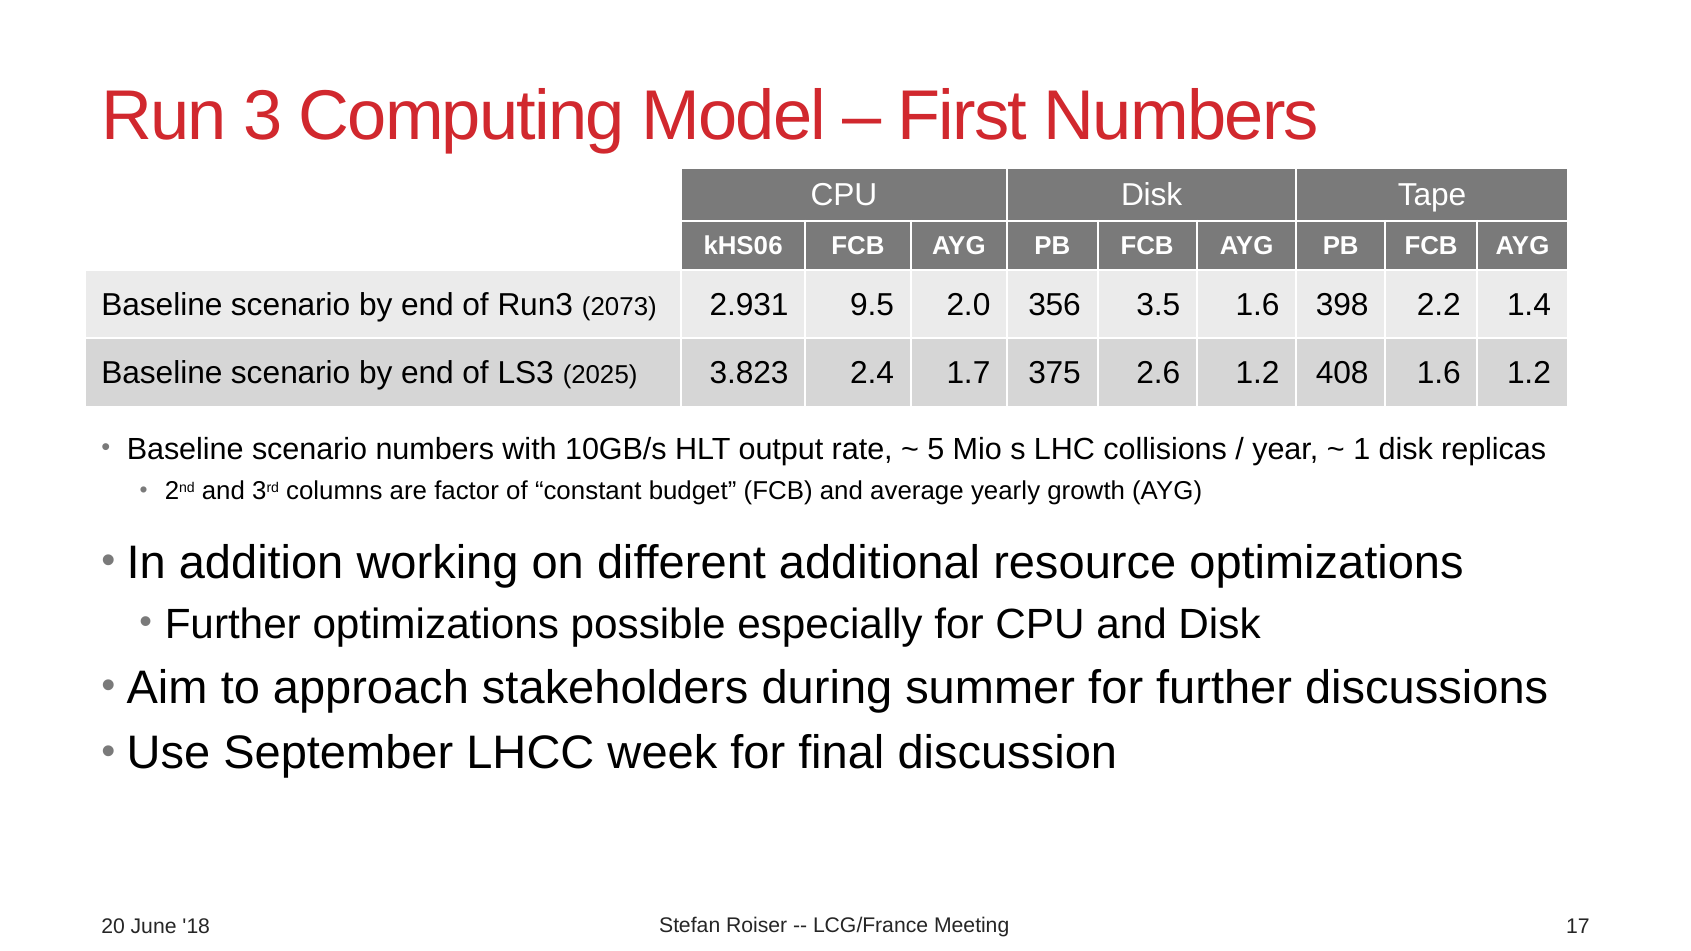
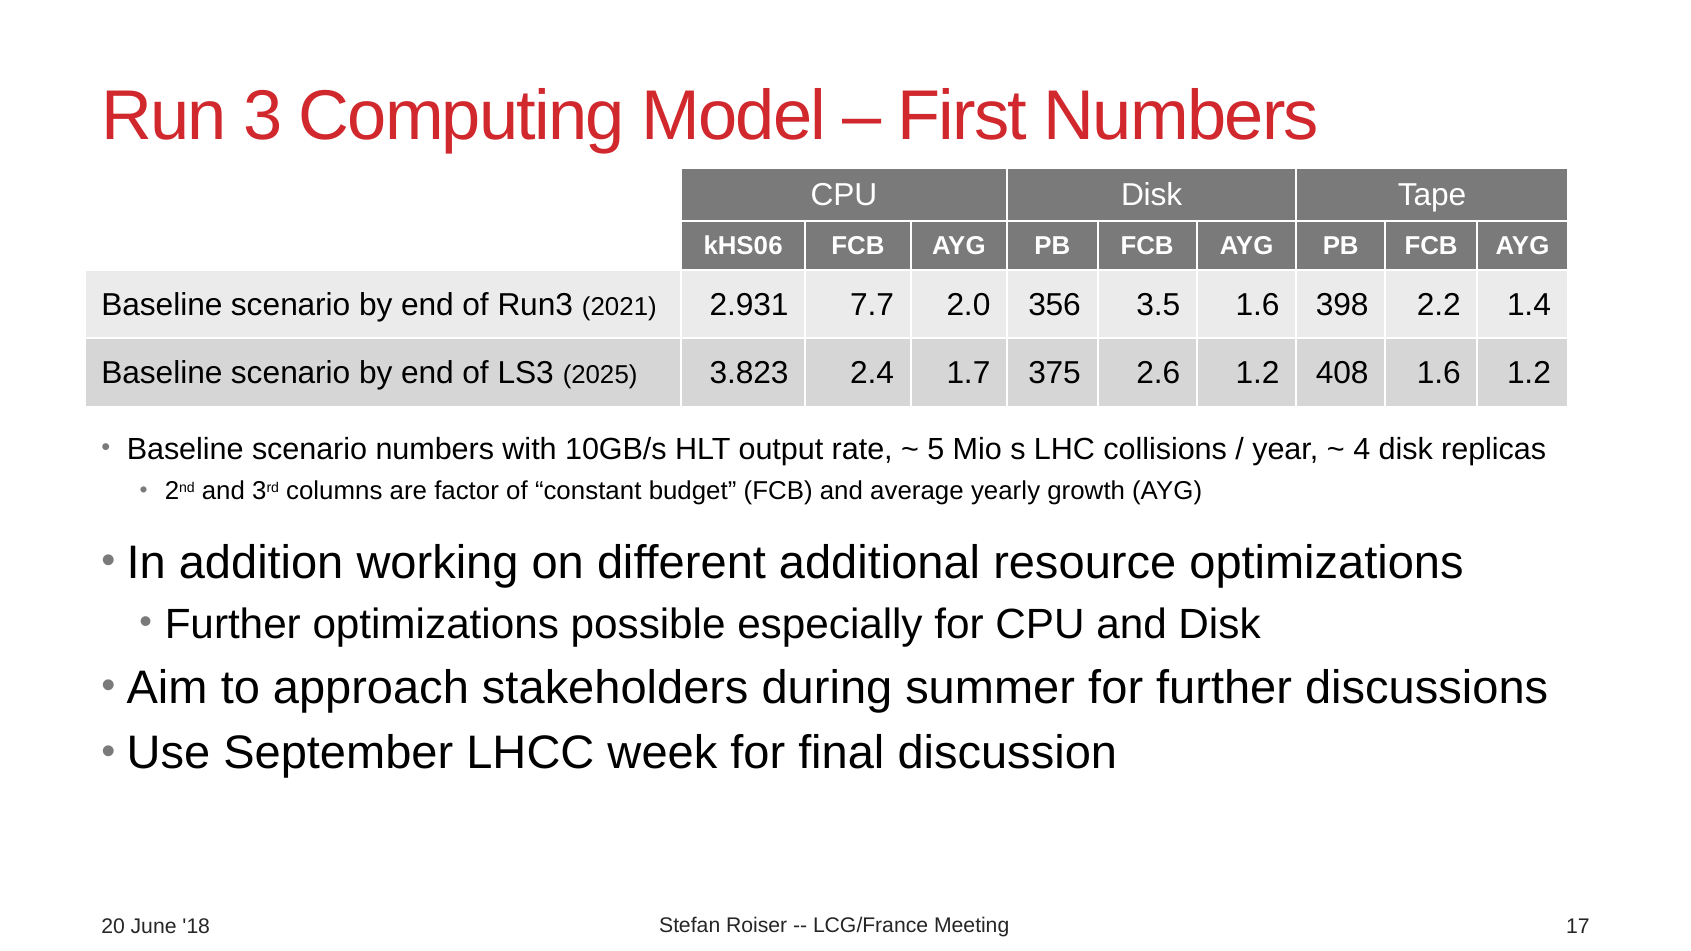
2073: 2073 -> 2021
9.5: 9.5 -> 7.7
1: 1 -> 4
